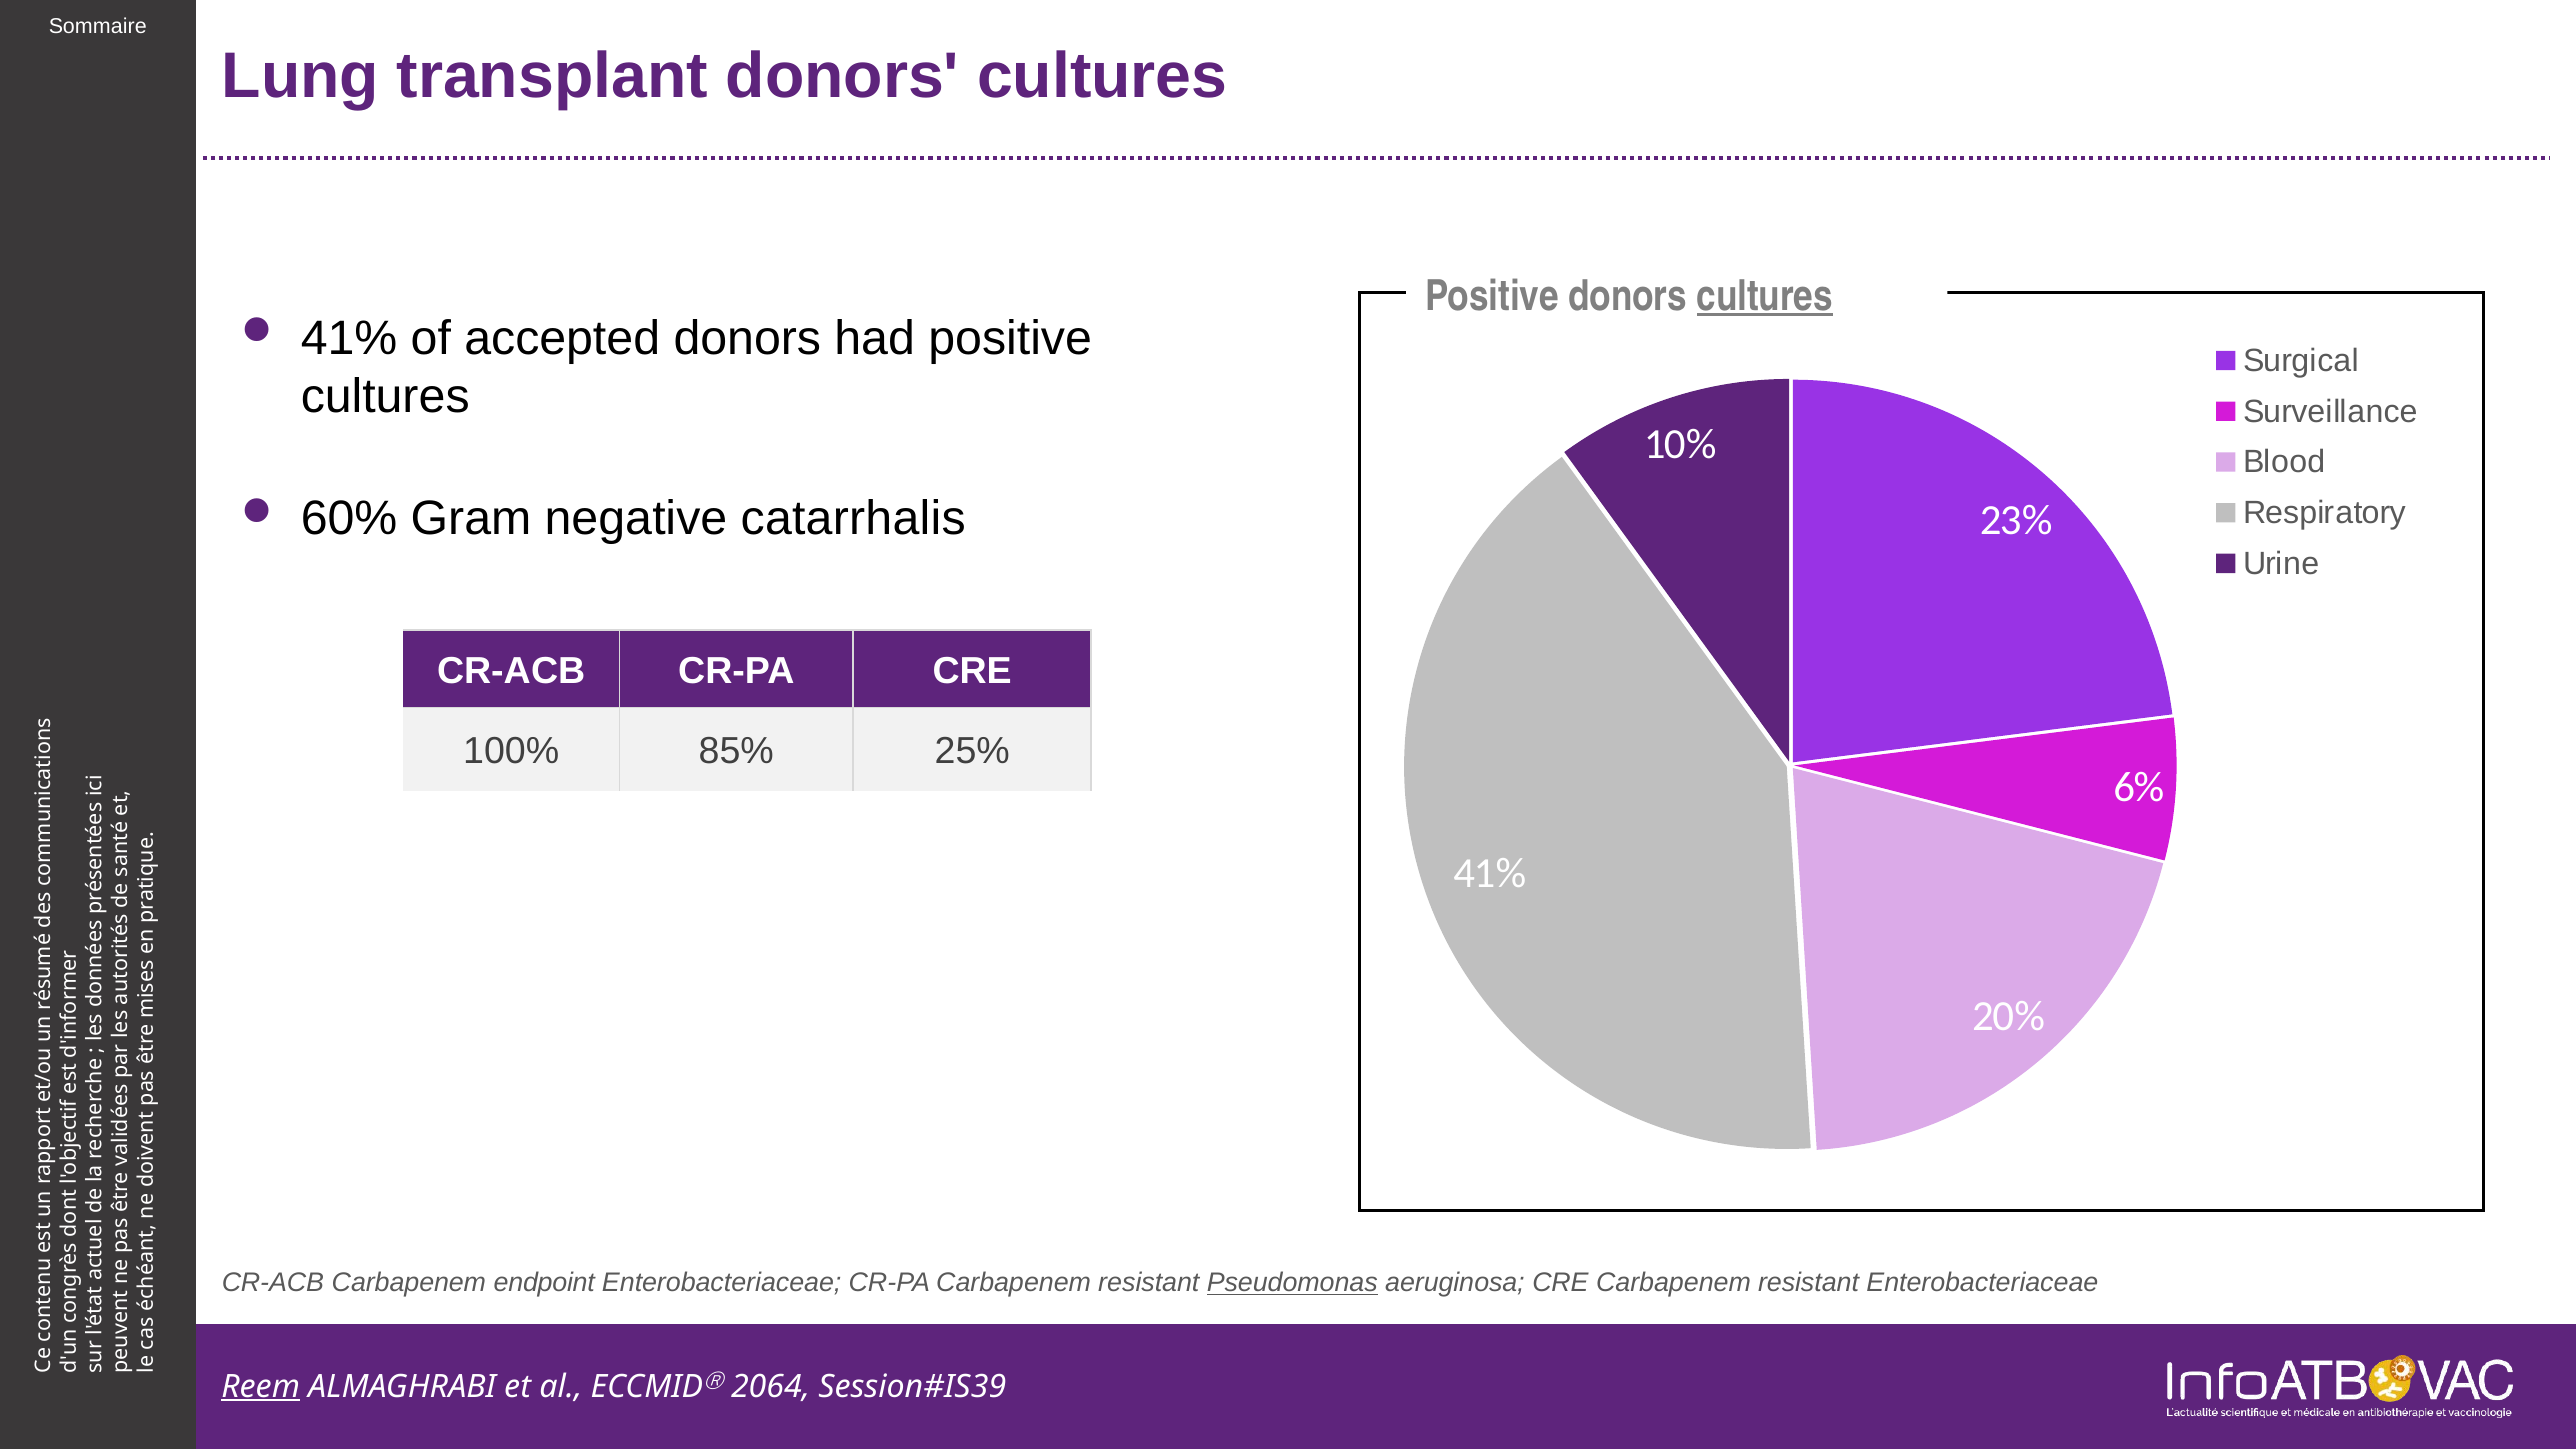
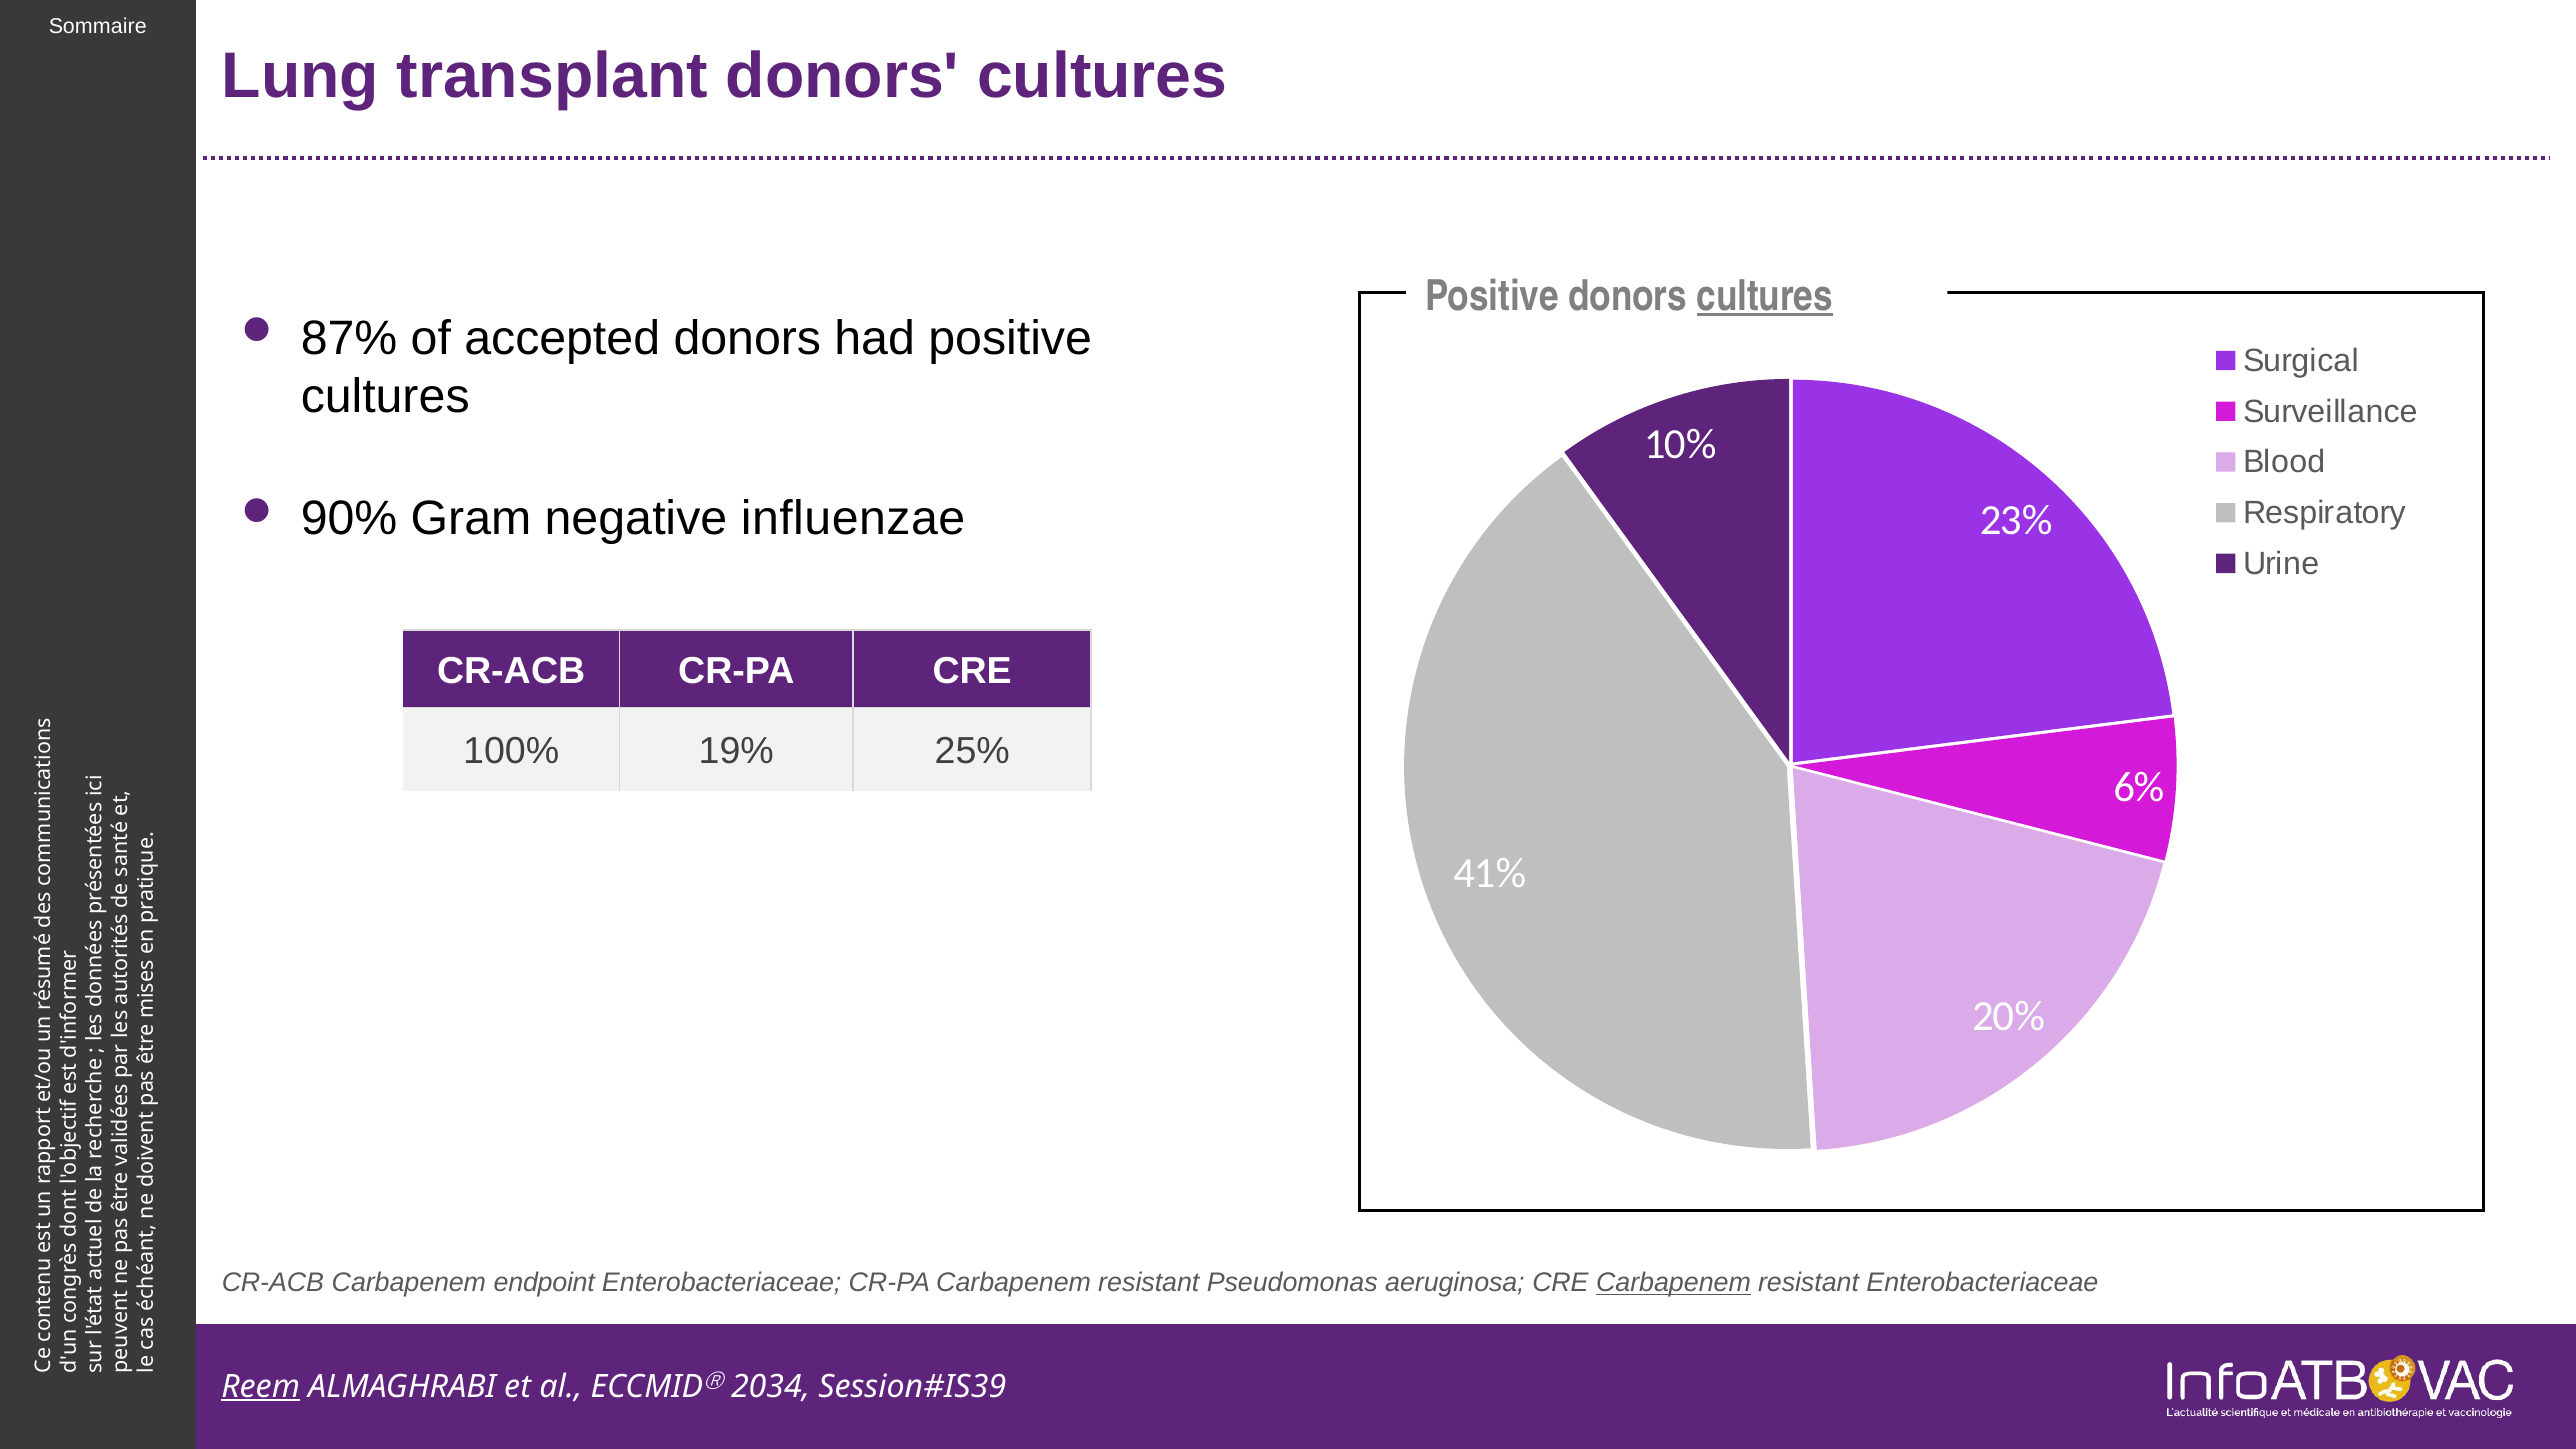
41% at (349, 338): 41% -> 87%
60%: 60% -> 90%
catarrhalis: catarrhalis -> influenzae
85%: 85% -> 19%
Pseudomonas underline: present -> none
Carbapenem at (1673, 1283) underline: none -> present
2064: 2064 -> 2034
